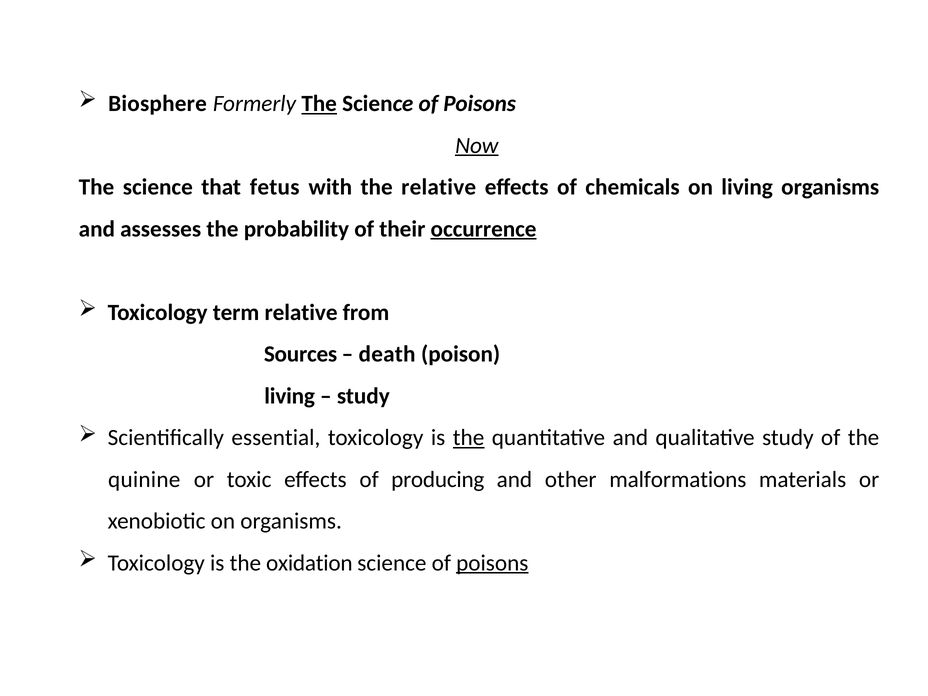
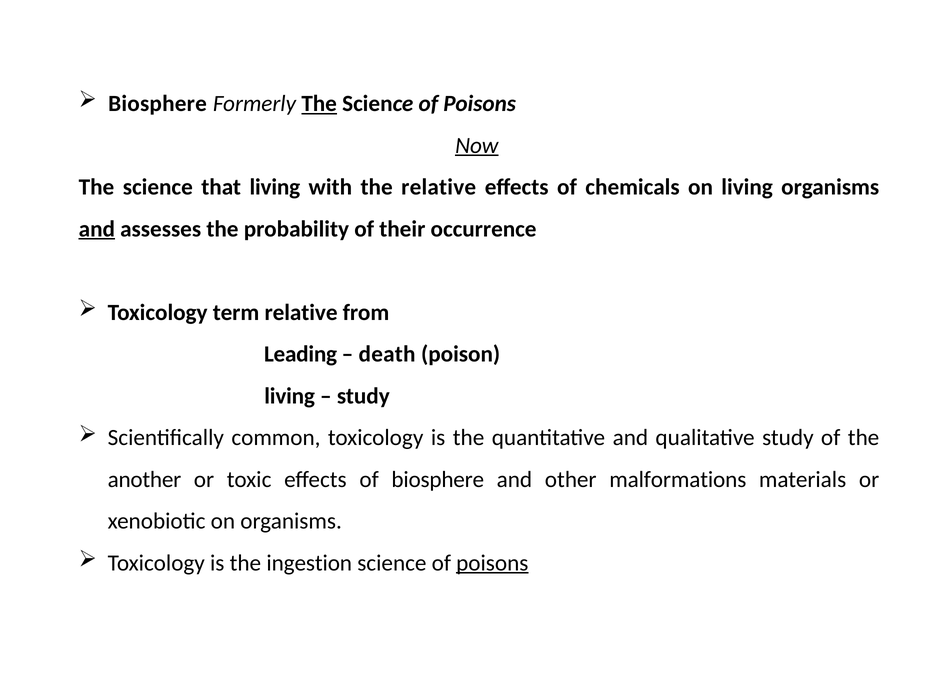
that fetus: fetus -> living
and at (97, 229) underline: none -> present
occurrence underline: present -> none
Sources: Sources -> Leading
essential: essential -> common
the at (469, 438) underline: present -> none
quinine: quinine -> another
of producing: producing -> biosphere
oxidation: oxidation -> ingestion
